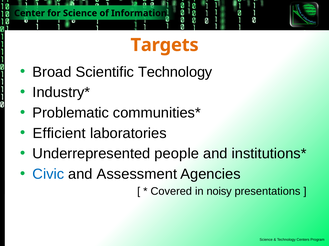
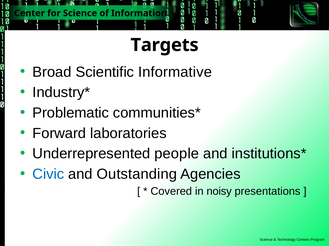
Targets colour: orange -> black
Scientific Technology: Technology -> Informative
Efficient: Efficient -> Forward
Assessment: Assessment -> Outstanding
